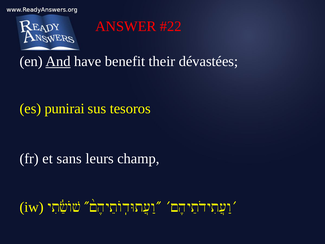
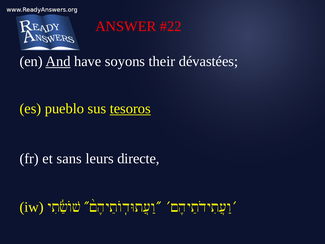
benefit: benefit -> soyons
punirai: punirai -> pueblo
tesoros underline: none -> present
champ: champ -> directe
